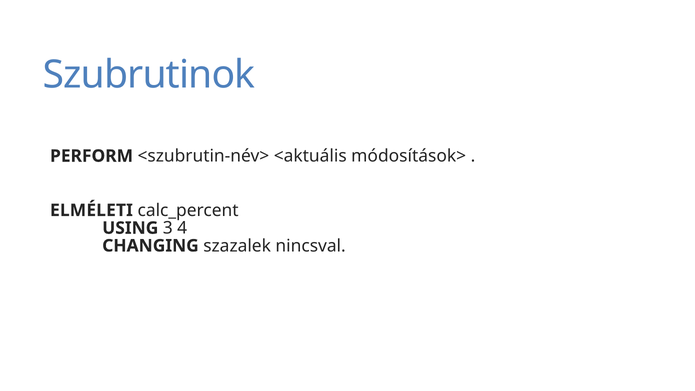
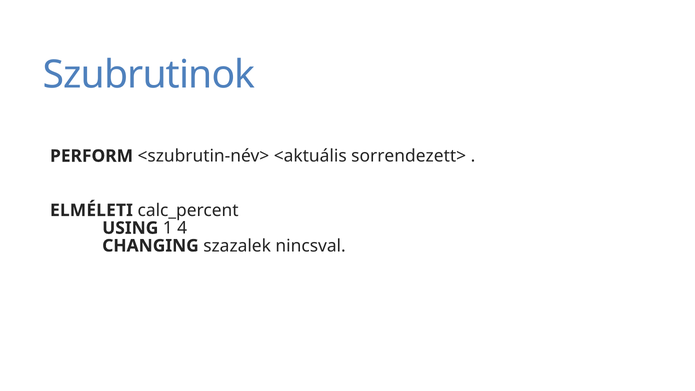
módosítások>: módosítások> -> sorrendezett>
3: 3 -> 1
